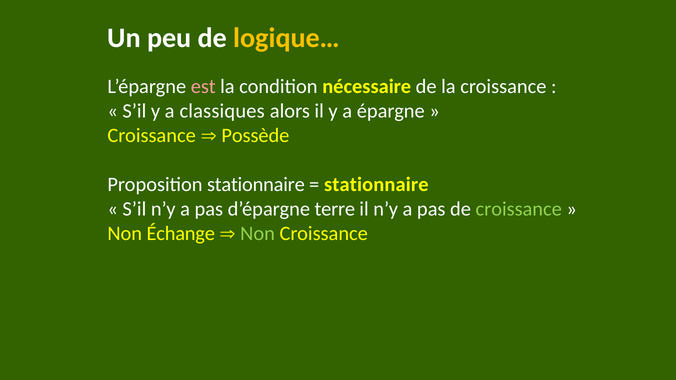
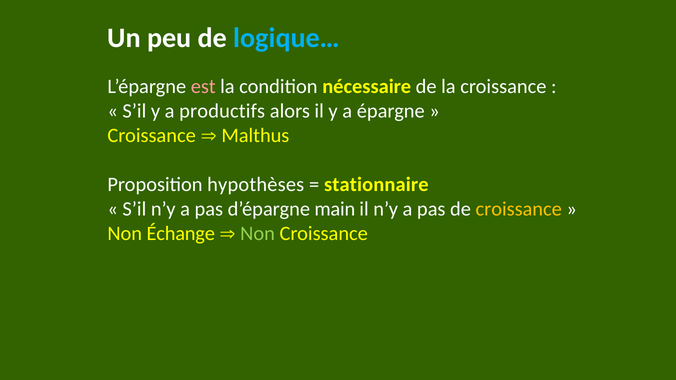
logique… colour: yellow -> light blue
classiques: classiques -> productifs
Possède: Possède -> Malthus
Proposition stationnaire: stationnaire -> hypothèses
terre: terre -> main
croissance at (519, 209) colour: light green -> yellow
